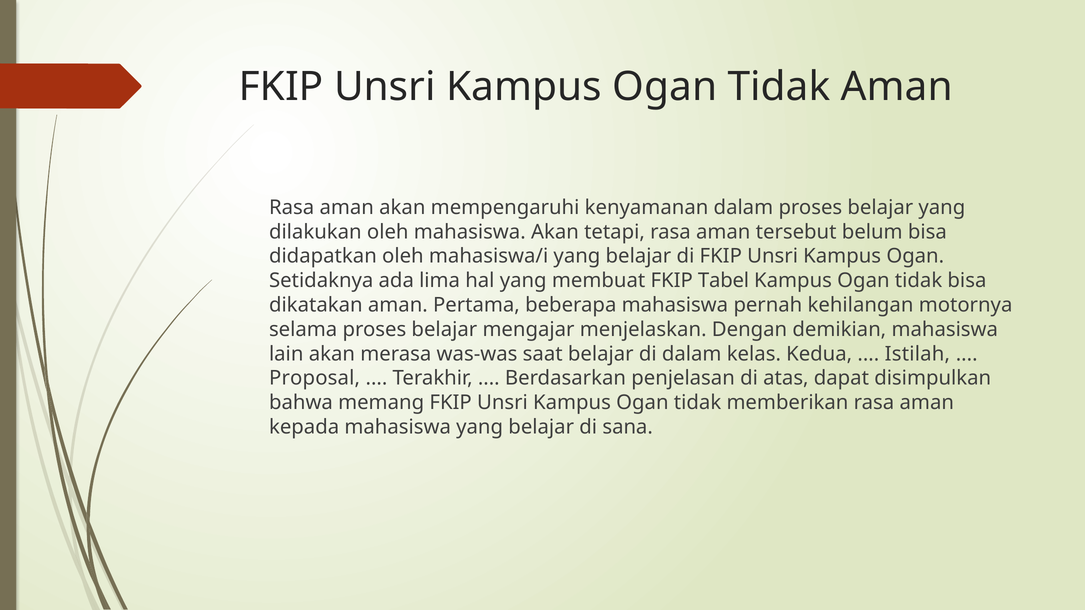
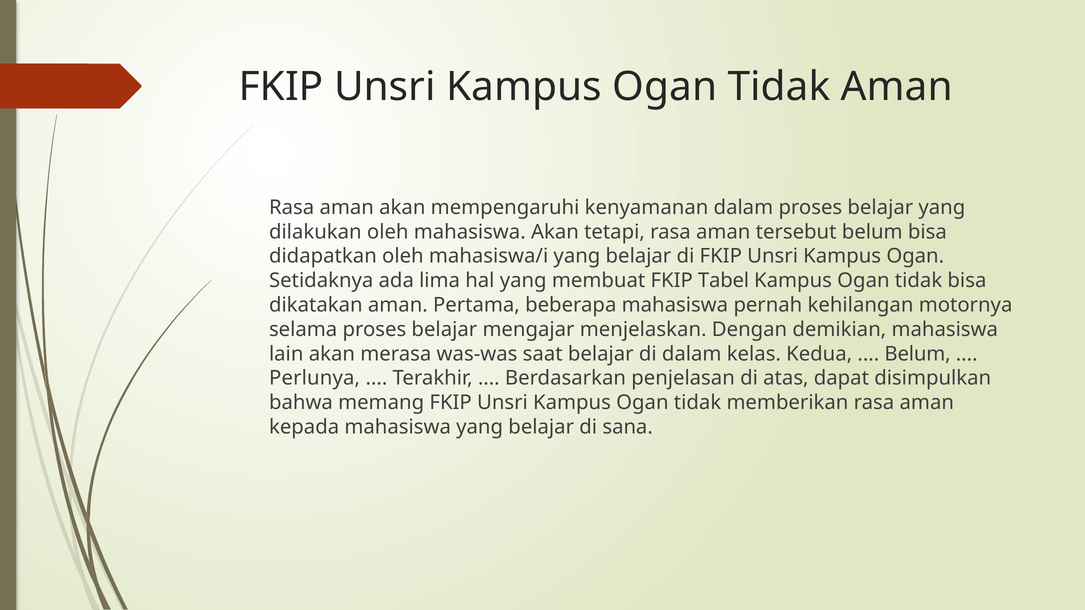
Istilah at (917, 354): Istilah -> Belum
Proposal: Proposal -> Perlunya
